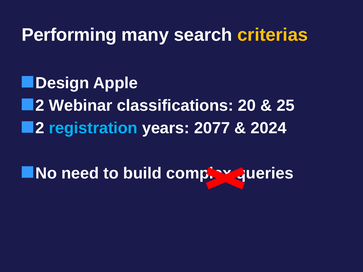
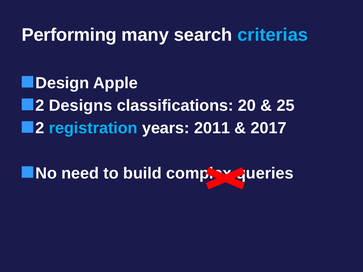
criterias colour: yellow -> light blue
Webinar: Webinar -> Designs
2077: 2077 -> 2011
2024: 2024 -> 2017
